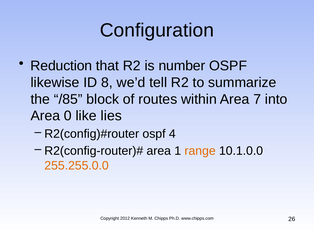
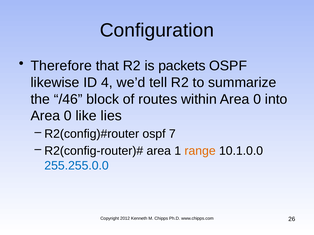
Reduction: Reduction -> Therefore
number: number -> packets
8: 8 -> 4
/85: /85 -> /46
within Area 7: 7 -> 0
4: 4 -> 7
255.255.0.0 colour: orange -> blue
